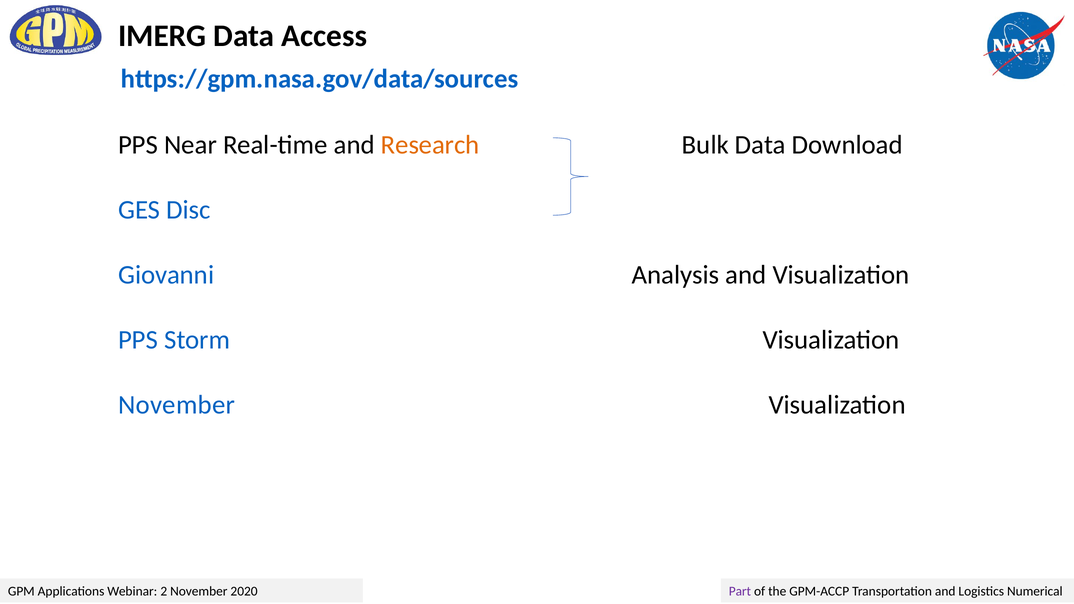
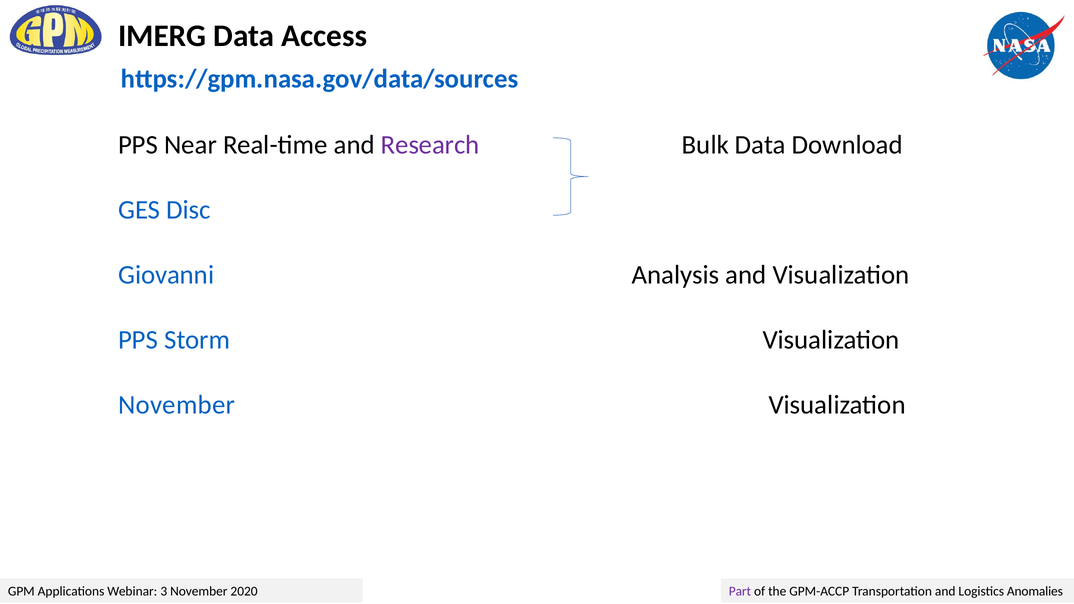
Research colour: orange -> purple
2: 2 -> 3
Numerical: Numerical -> Anomalies
